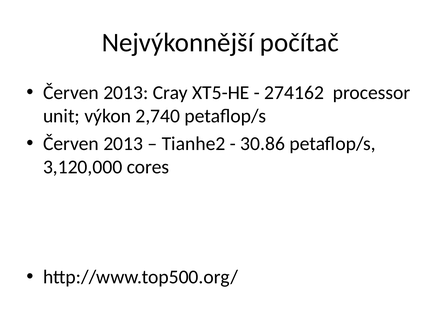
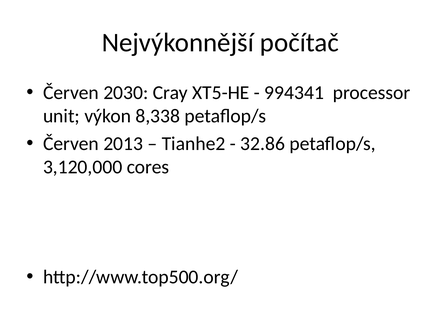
2013 at (126, 93): 2013 -> 2030
274162: 274162 -> 994341
2,740: 2,740 -> 8,338
30.86: 30.86 -> 32.86
